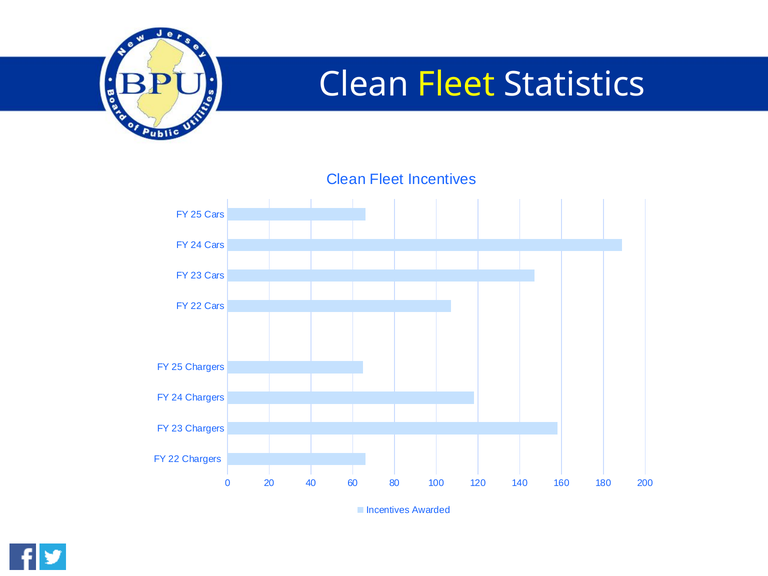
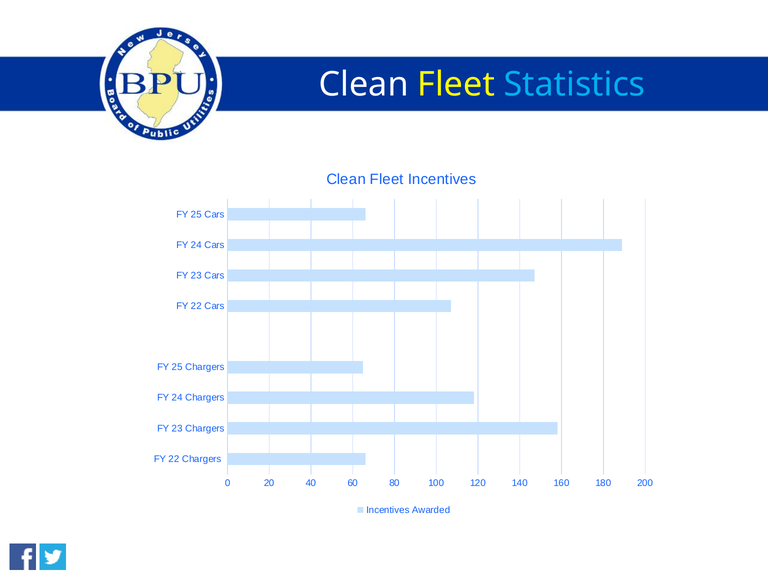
Statistics colour: white -> light blue
